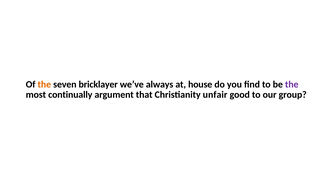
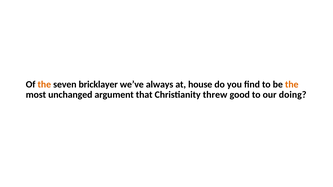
the at (292, 84) colour: purple -> orange
continually: continually -> unchanged
unfair: unfair -> threw
group: group -> doing
